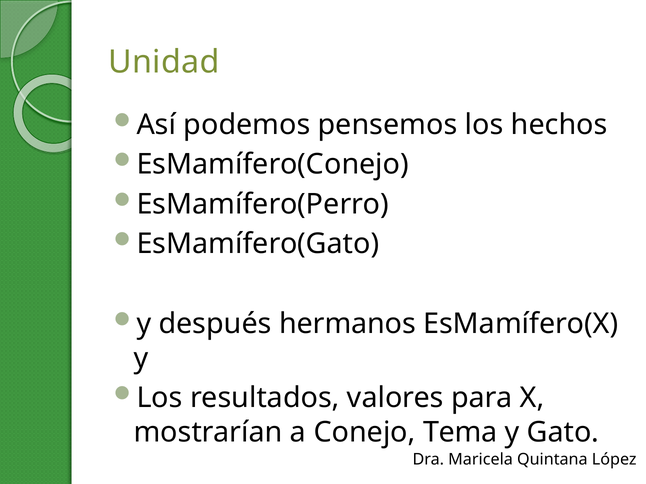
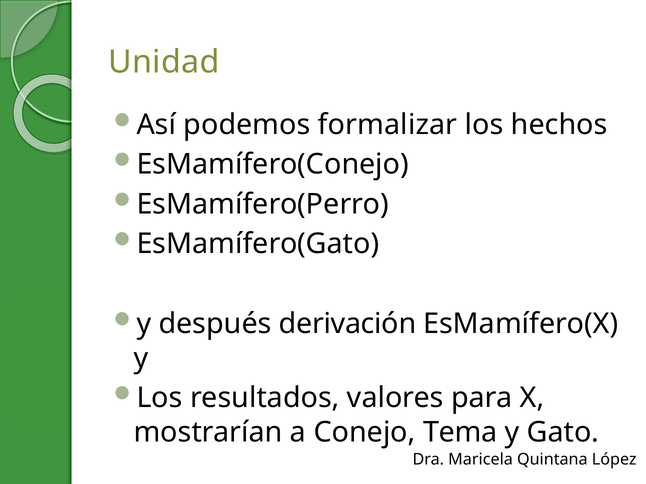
pensemos: pensemos -> formalizar
hermanos: hermanos -> derivación
